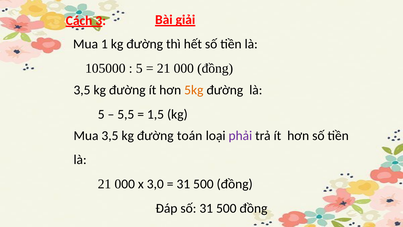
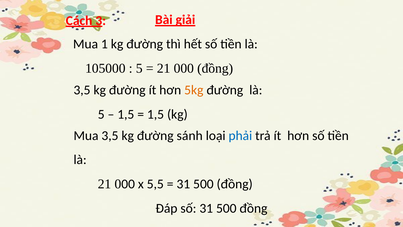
5,5 at (126, 114): 5,5 -> 1,5
toán: toán -> sánh
phải colour: purple -> blue
3,0: 3,0 -> 5,5
